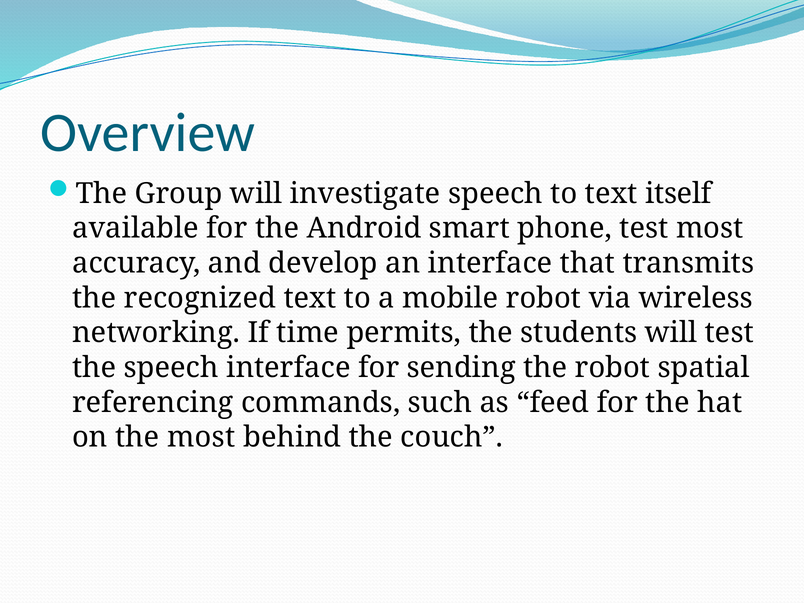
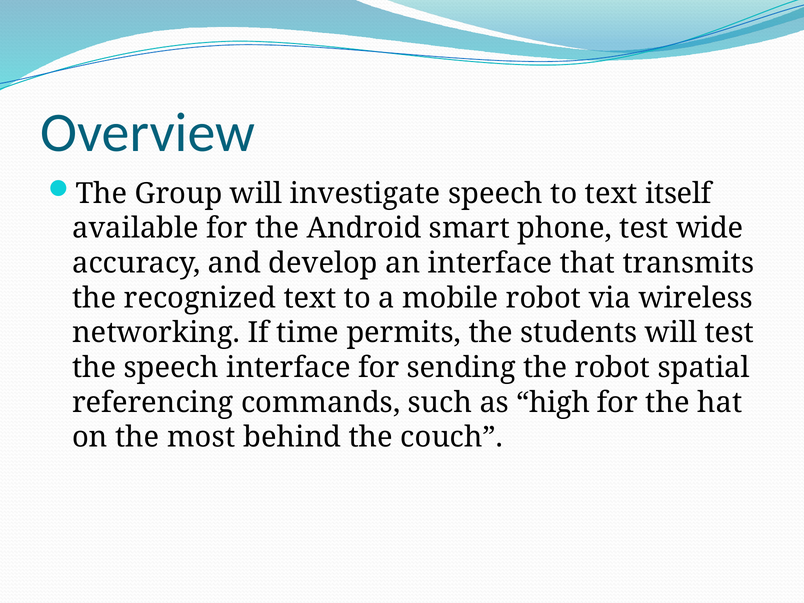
test most: most -> wide
feed: feed -> high
